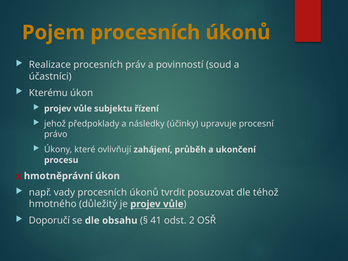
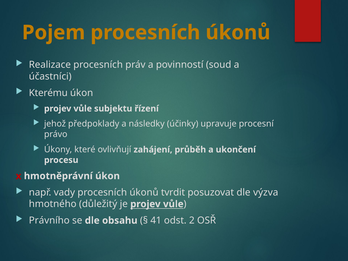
téhož: téhož -> výzva
Doporučí: Doporučí -> Právního
